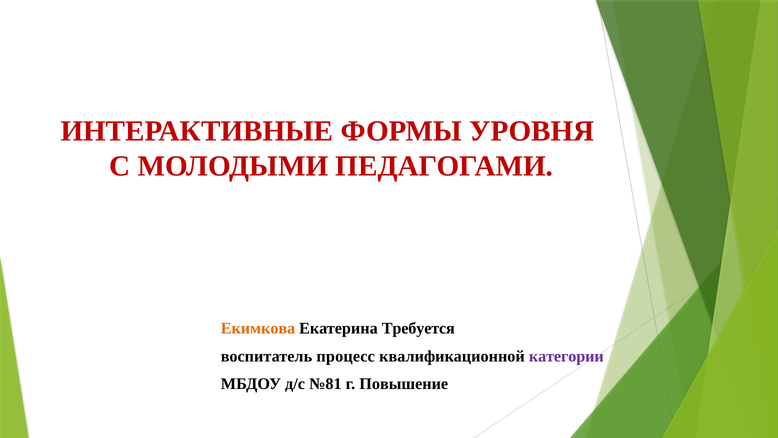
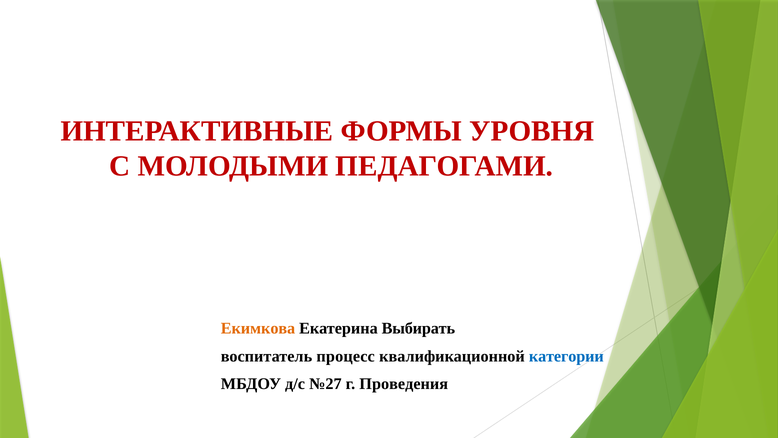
Требуется: Требуется -> Выбирать
категории colour: purple -> blue
№81: №81 -> №27
Повышение: Повышение -> Проведения
